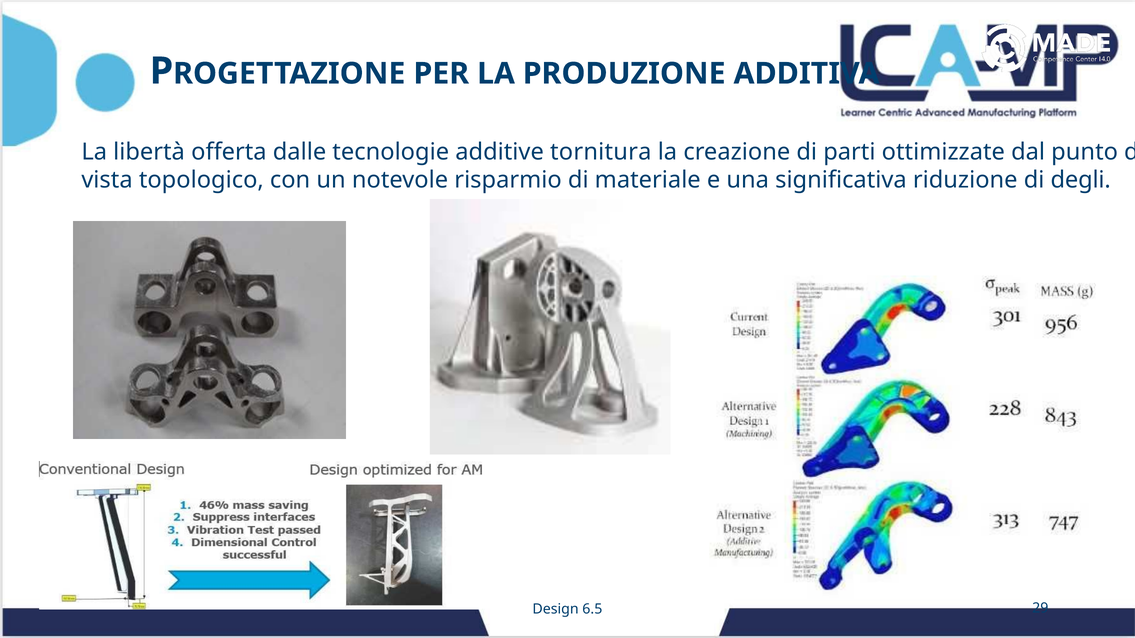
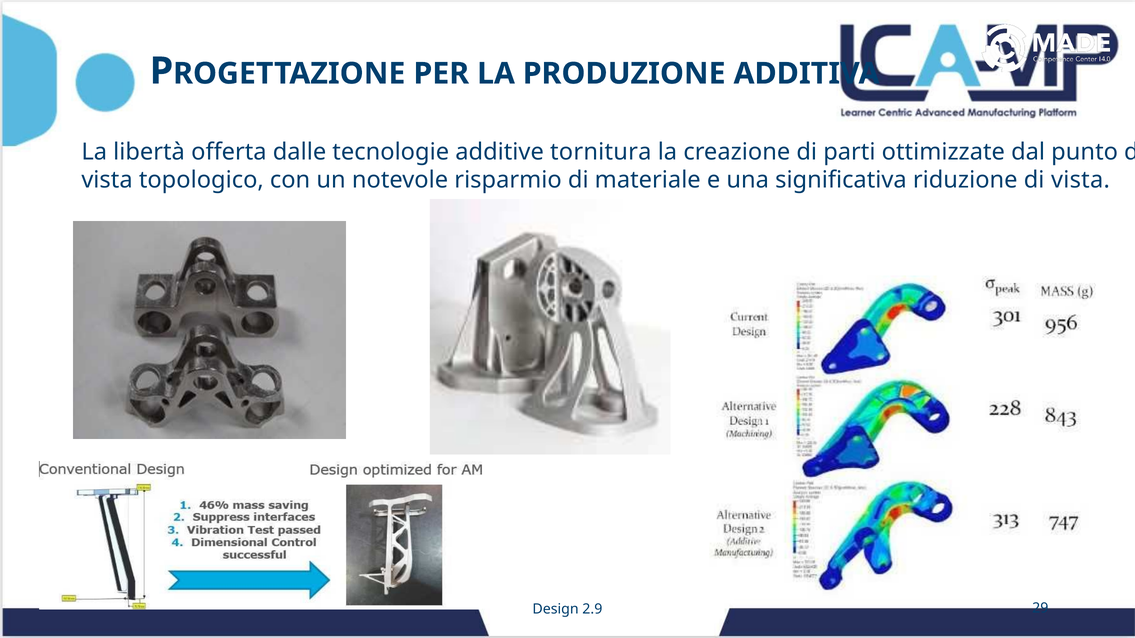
riduzione di degli: degli -> vista
6.5: 6.5 -> 2.9
